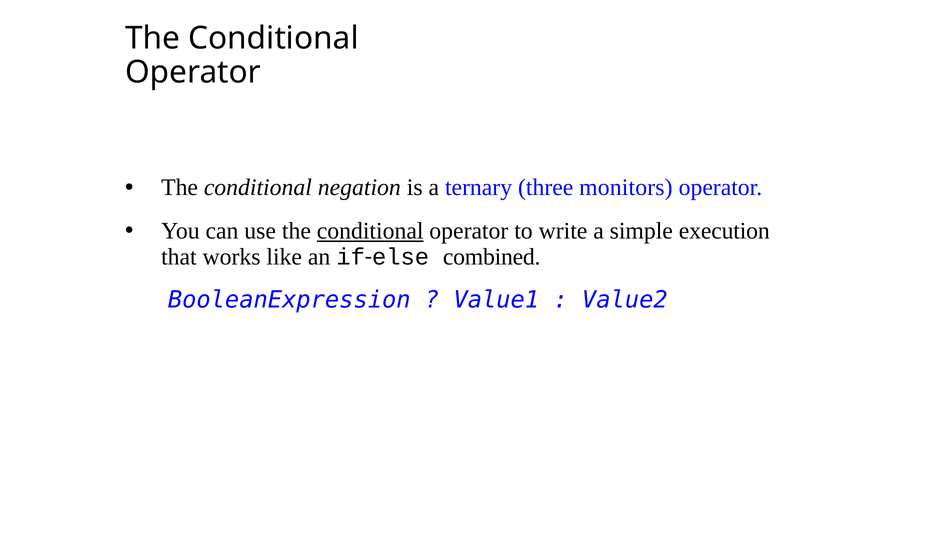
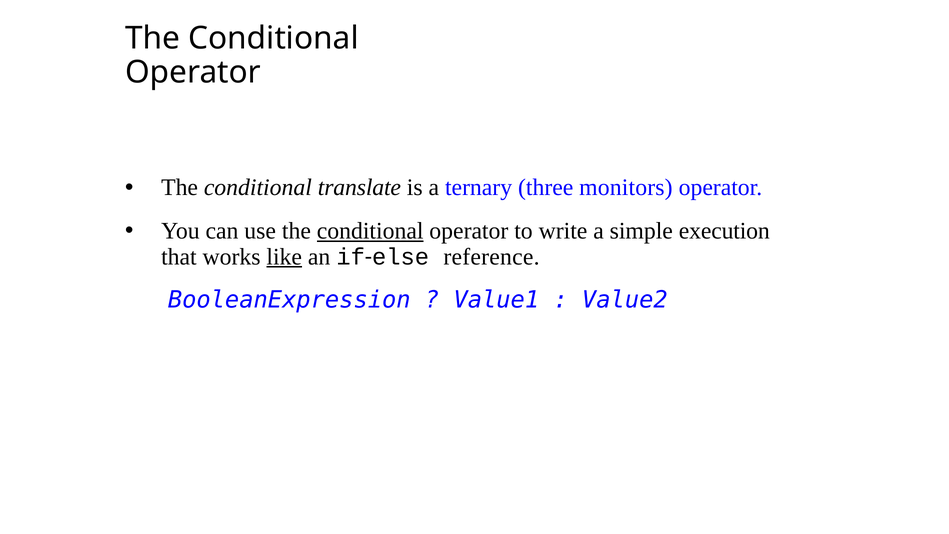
negation: negation -> translate
like underline: none -> present
combined: combined -> reference
